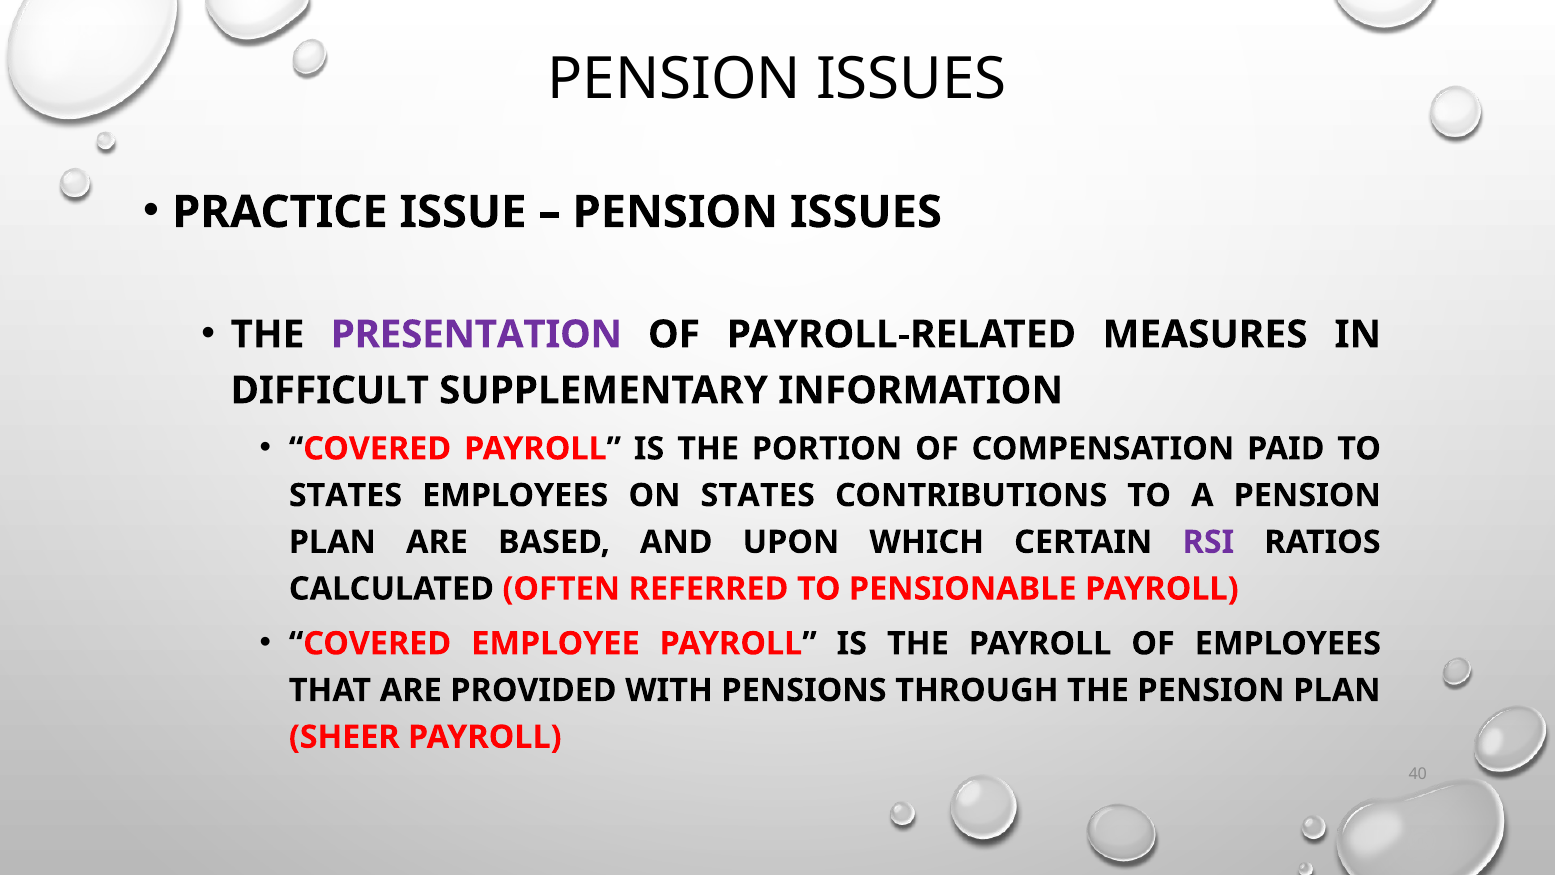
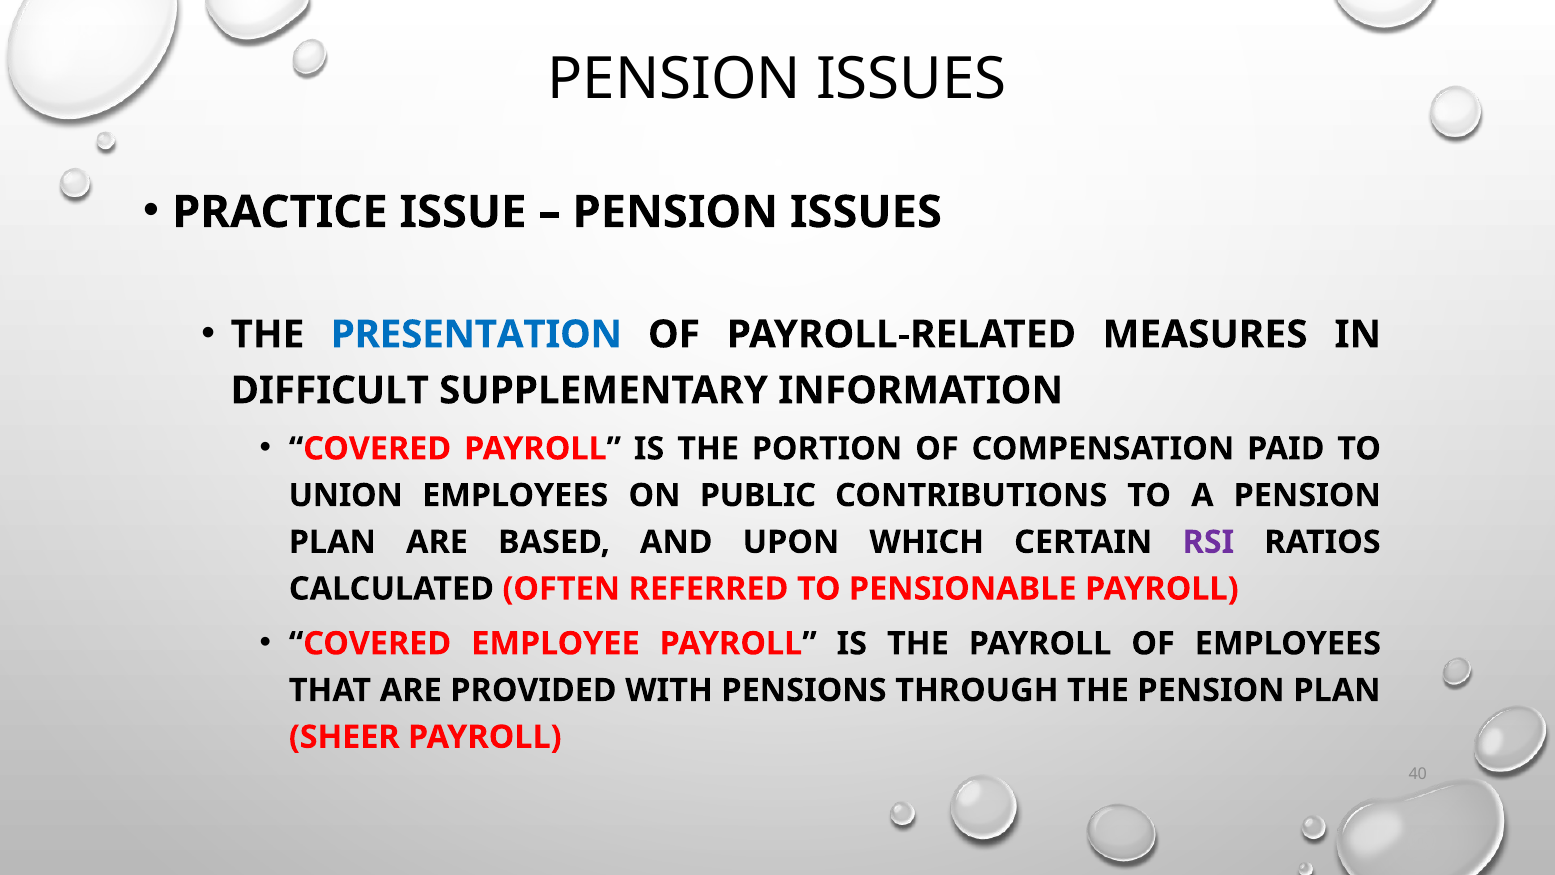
PRESENTATION colour: purple -> blue
STATES at (345, 495): STATES -> UNION
ON STATES: STATES -> PUBLIC
